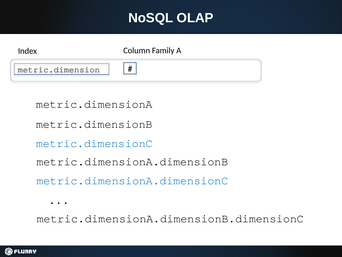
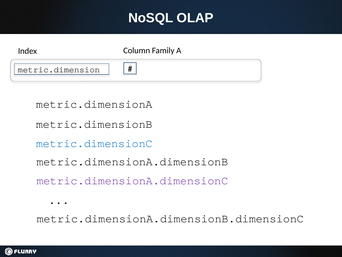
metric.dimensionA.dimensionC colour: blue -> purple
